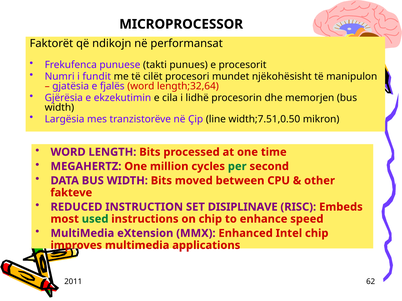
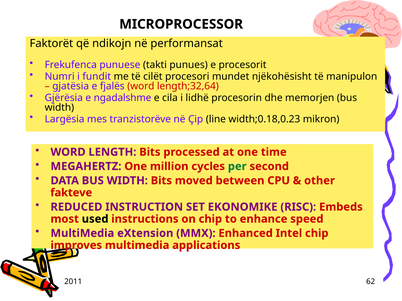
ekzekutimin: ekzekutimin -> ngadalshme
width;7.51,0.50: width;7.51,0.50 -> width;0.18,0.23
DISIPLINAVE: DISIPLINAVE -> EKONOMIKE
used colour: green -> black
